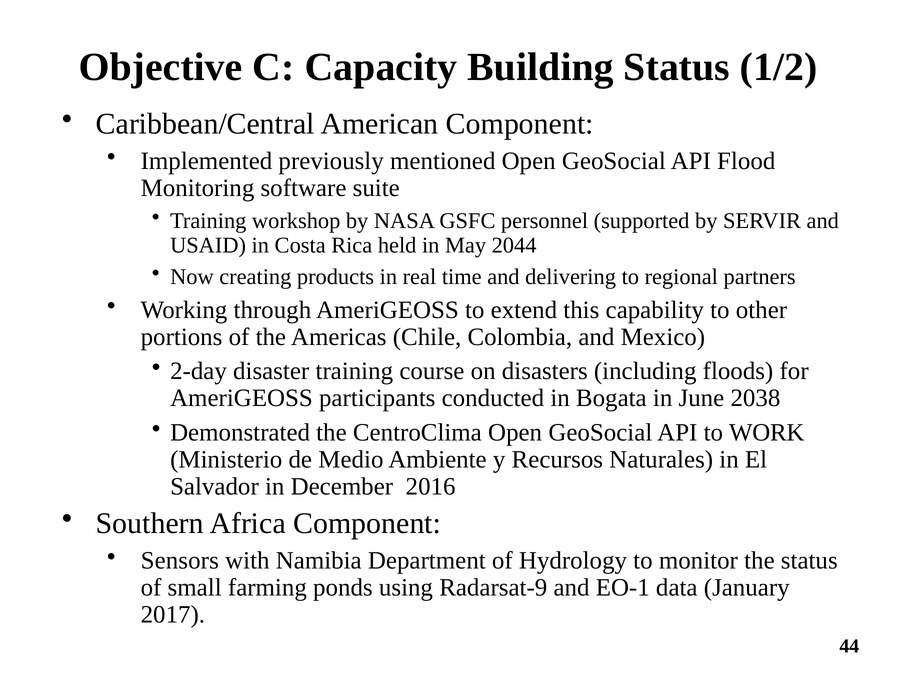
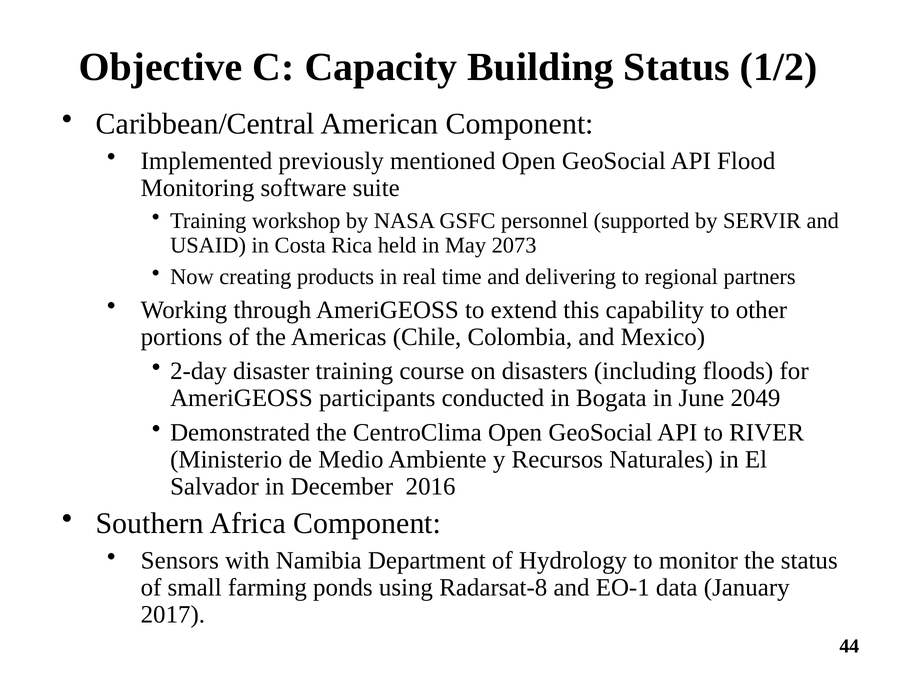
2044: 2044 -> 2073
2038: 2038 -> 2049
WORK: WORK -> RIVER
Radarsat-9: Radarsat-9 -> Radarsat-8
